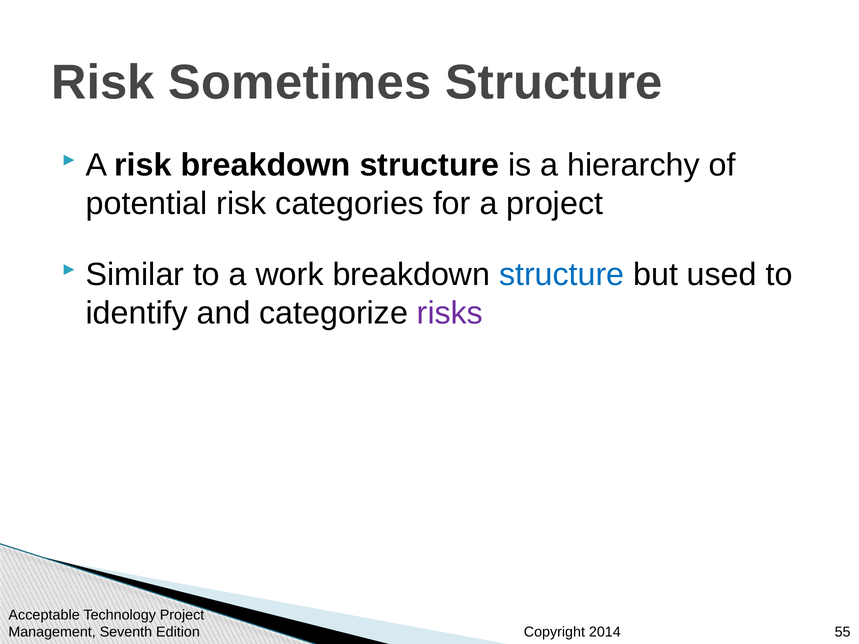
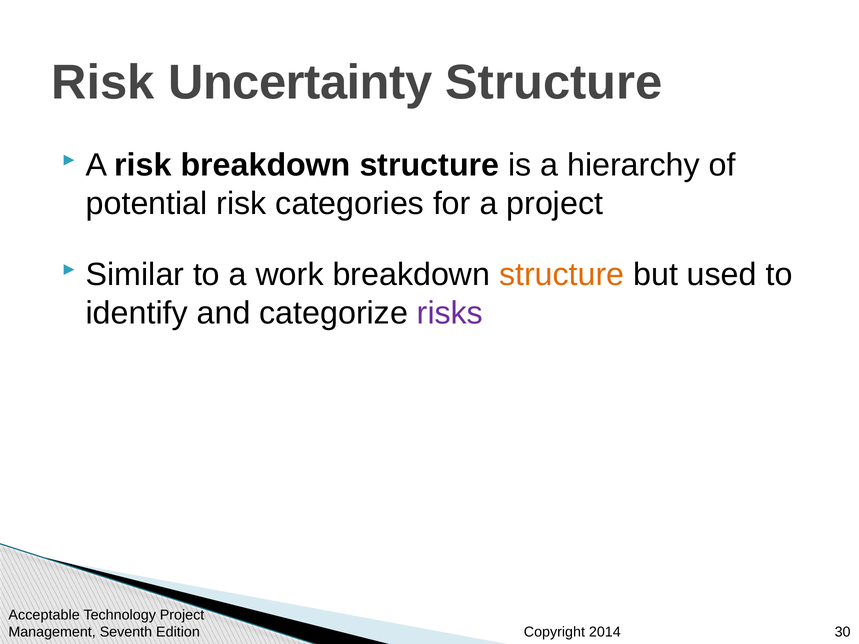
Sometimes: Sometimes -> Uncertainty
structure at (562, 275) colour: blue -> orange
55: 55 -> 30
